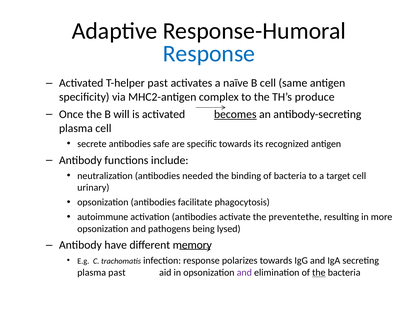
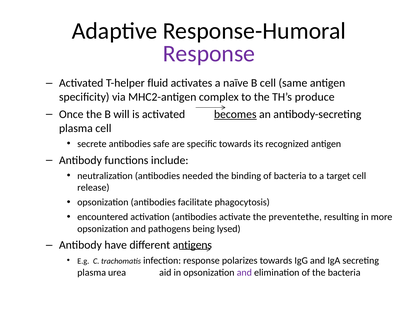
Response at (209, 54) colour: blue -> purple
T-helper past: past -> fluid
urinary: urinary -> release
autoimmune: autoimmune -> encountered
memory: memory -> antigens
plasma past: past -> urea
the at (319, 272) underline: present -> none
